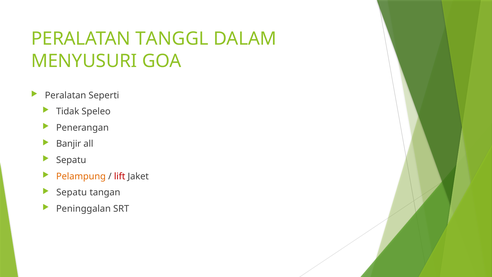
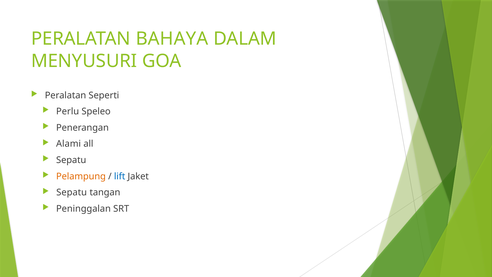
TANGGL: TANGGL -> BAHAYA
Tidak: Tidak -> Perlu
Banjir: Banjir -> Alami
lift colour: red -> blue
